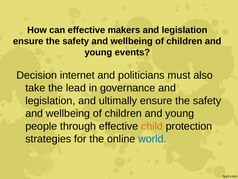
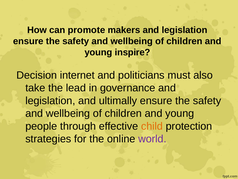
can effective: effective -> promote
events: events -> inspire
world colour: blue -> purple
